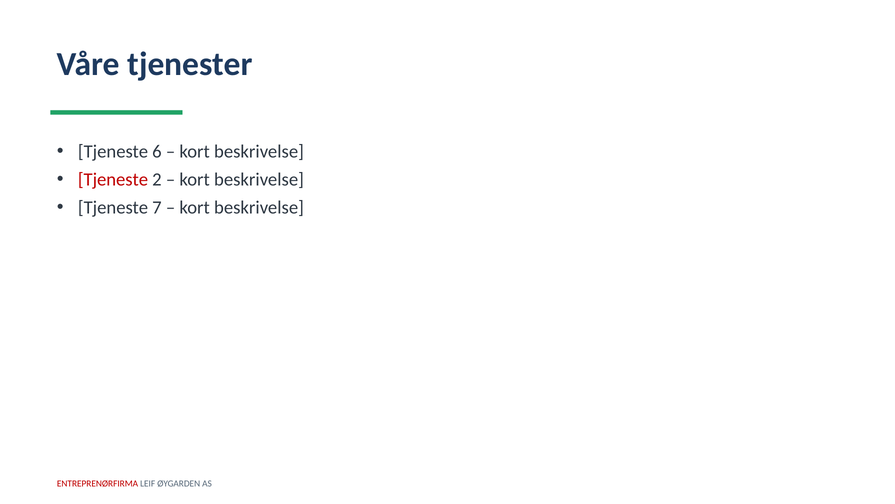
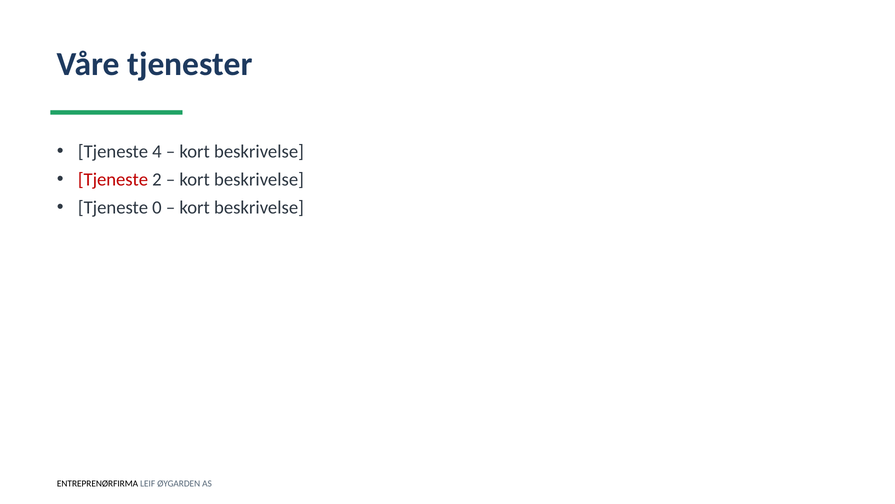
6: 6 -> 4
7: 7 -> 0
ENTREPRENØRFIRMA colour: red -> black
